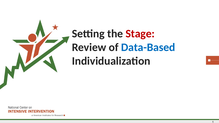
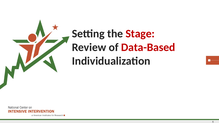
Data-Based colour: blue -> red
